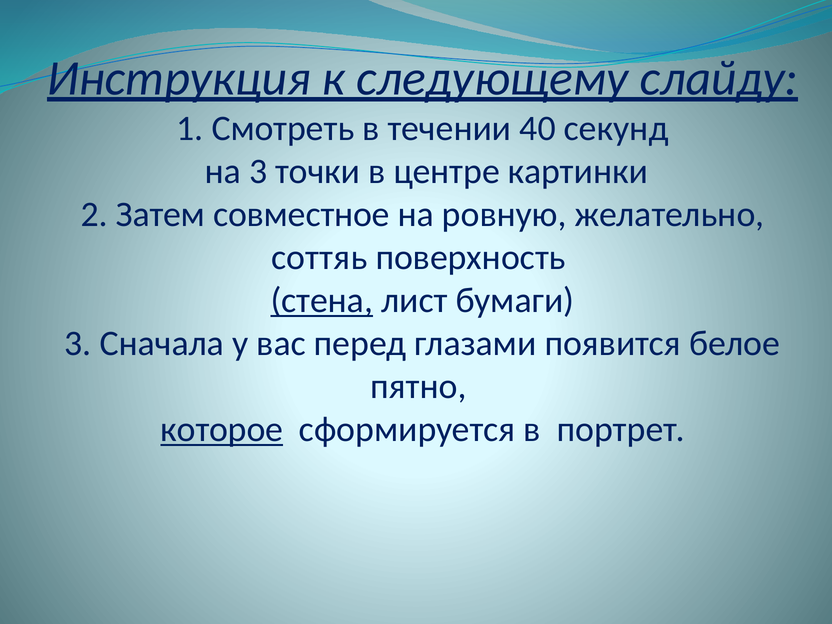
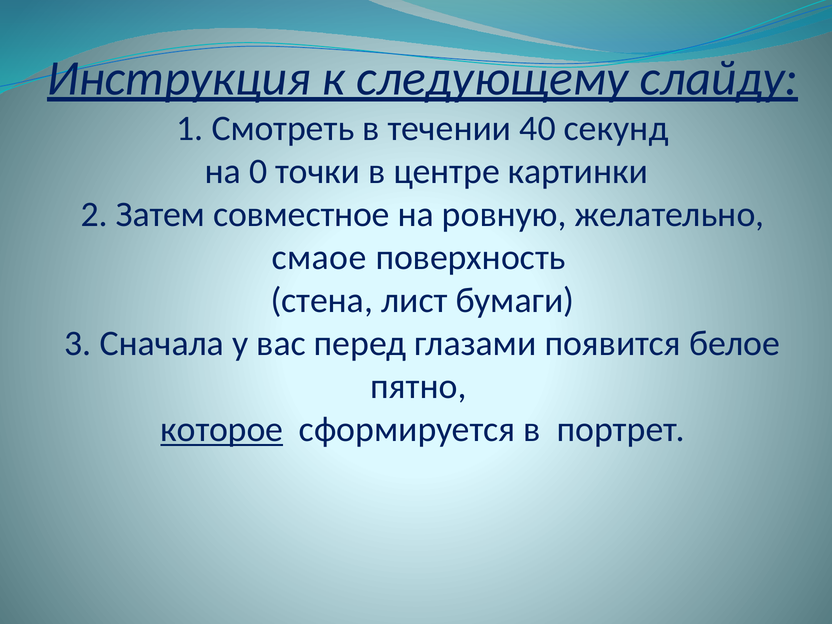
на 3: 3 -> 0
соттяь: соттяь -> смаое
стена underline: present -> none
